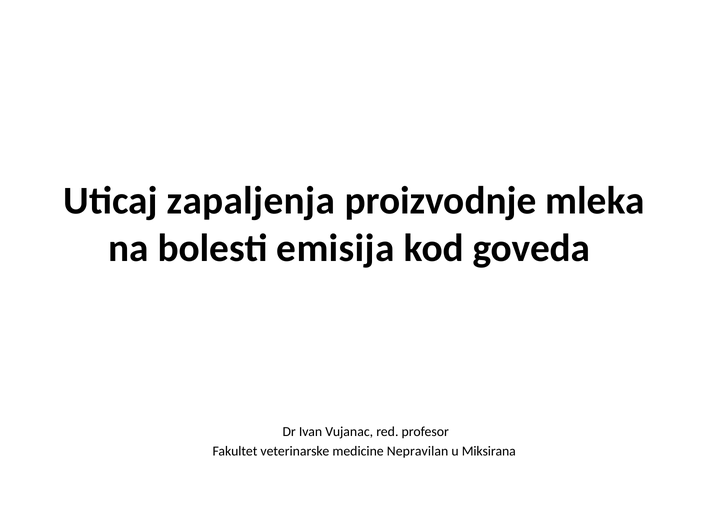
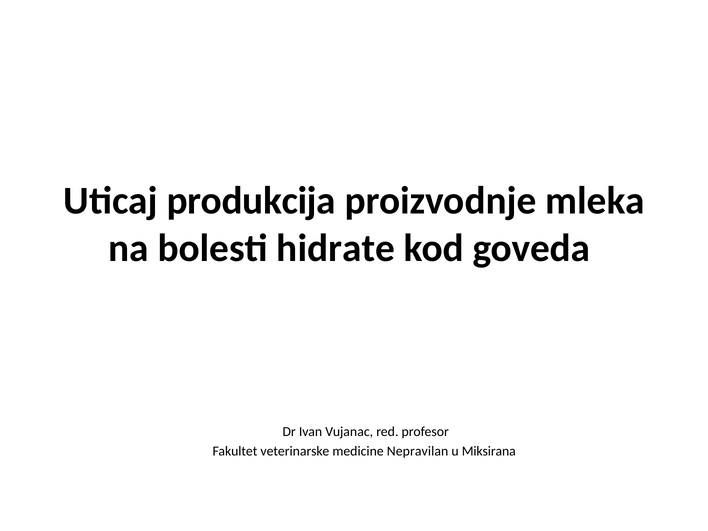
zapaljenja: zapaljenja -> produkcija
emisija: emisija -> hidrate
